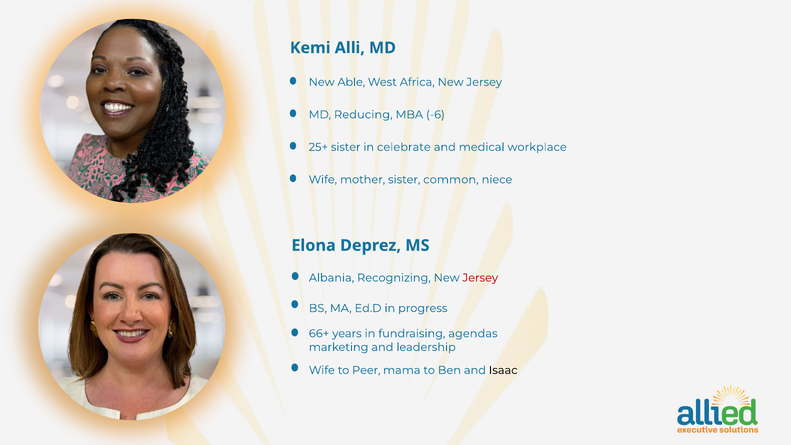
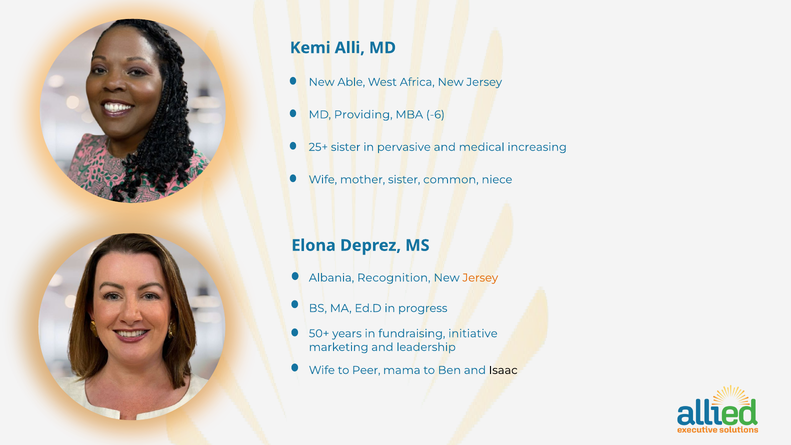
Reducing: Reducing -> Providing
celebrate: celebrate -> pervasive
workplace: workplace -> increasing
Recognizing: Recognizing -> Recognition
Jersey at (480, 278) colour: red -> orange
66+: 66+ -> 50+
agendas: agendas -> initiative
